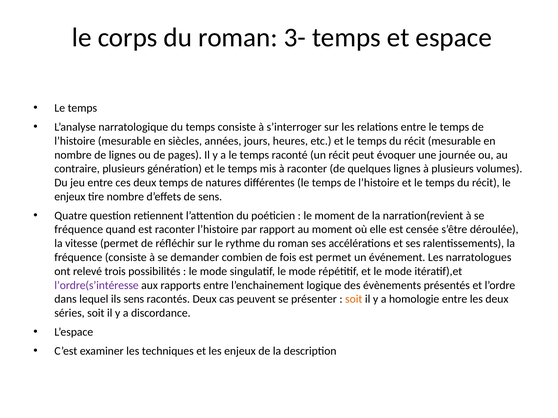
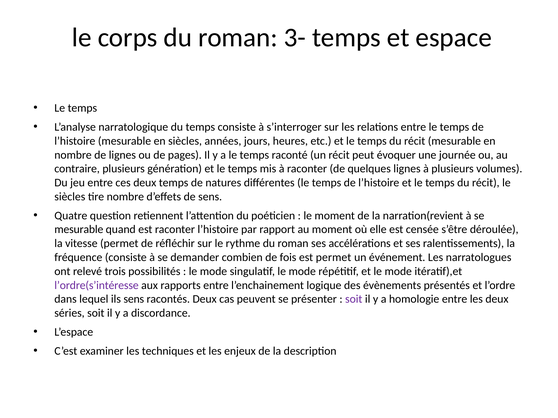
enjeux at (70, 197): enjeux -> siècles
fréquence at (79, 230): fréquence -> mesurable
soit at (354, 300) colour: orange -> purple
